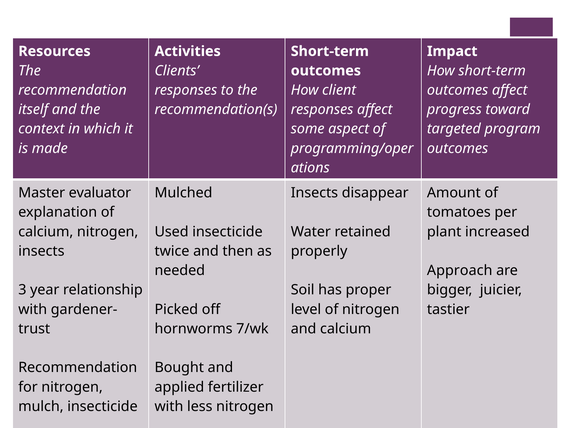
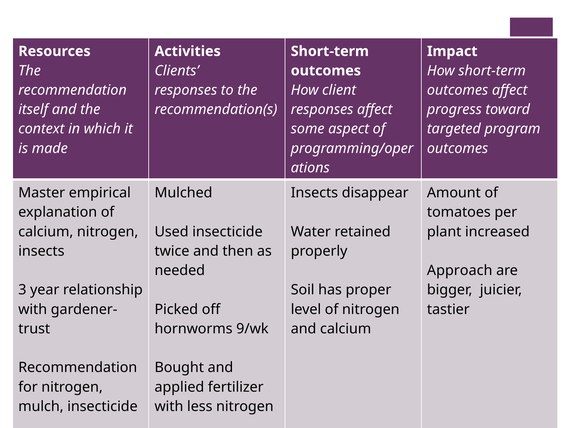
evaluator: evaluator -> empirical
7/wk: 7/wk -> 9/wk
